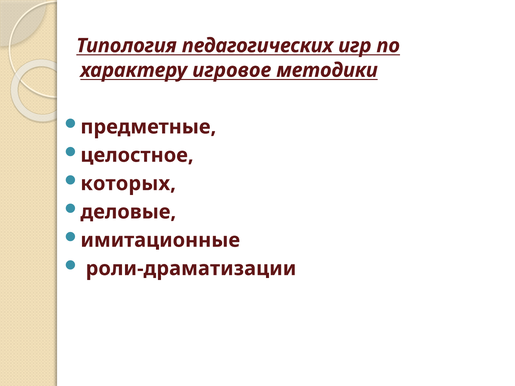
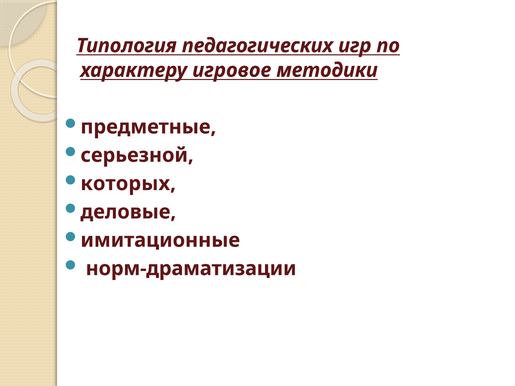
целостное: целостное -> серьезной
роли-драматизации: роли-драматизации -> норм-драматизации
